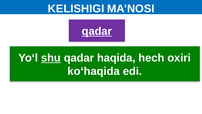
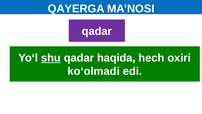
KELISHIGI: KELISHIGI -> QAYERGA
qadar at (97, 31) underline: present -> none
ko‘haqida: ko‘haqida -> ko‘olmadi
